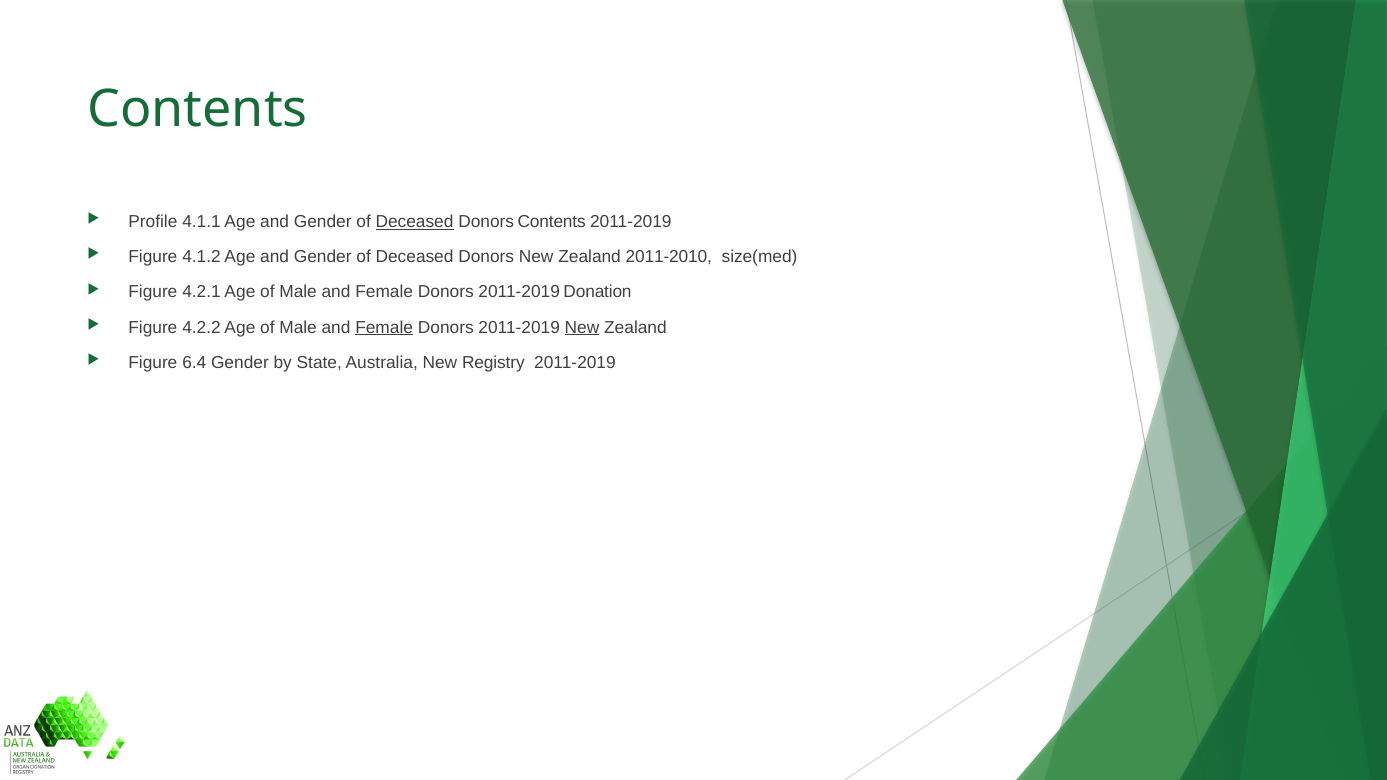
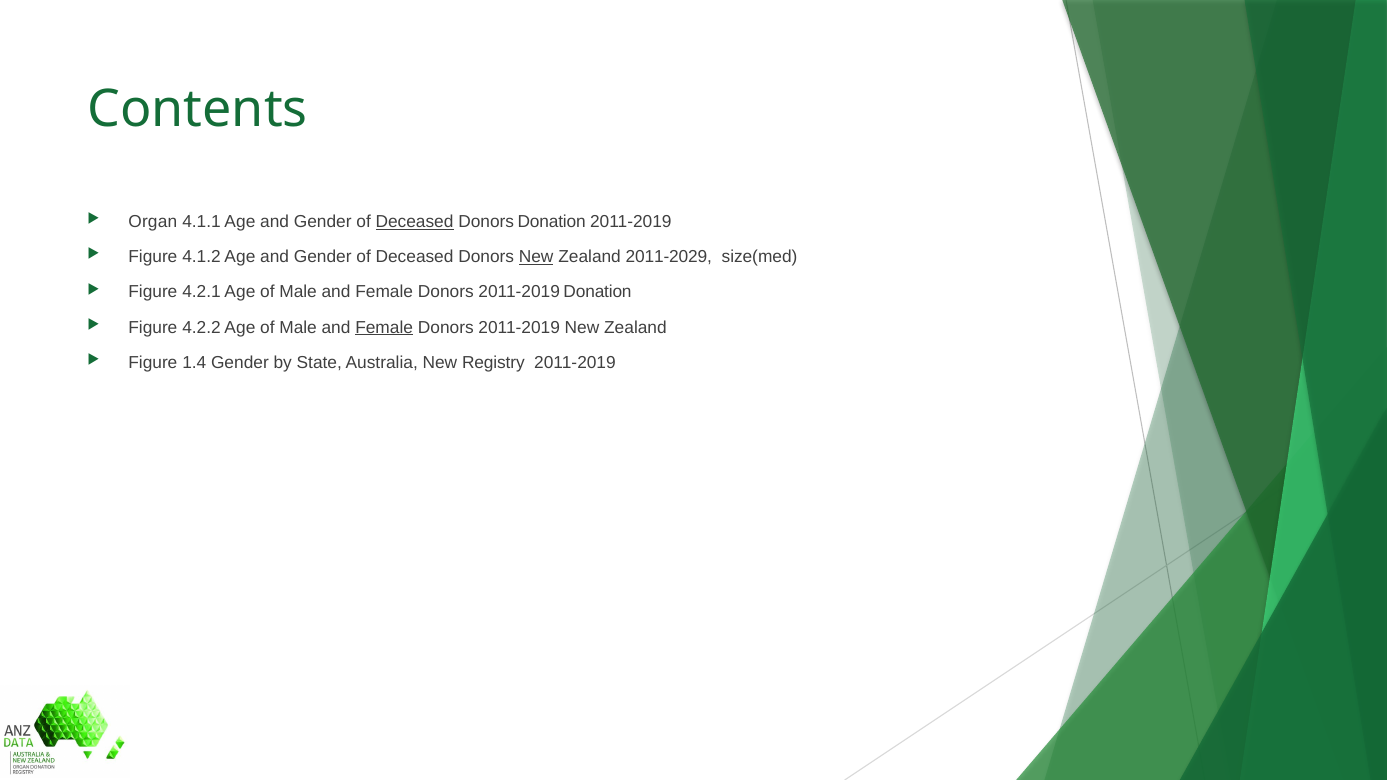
Profile: Profile -> Organ
Donors Contents: Contents -> Donation
New at (536, 257) underline: none -> present
2011-2010: 2011-2010 -> 2011-2029
New at (582, 327) underline: present -> none
6.4: 6.4 -> 1.4
